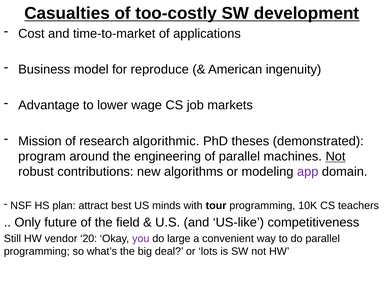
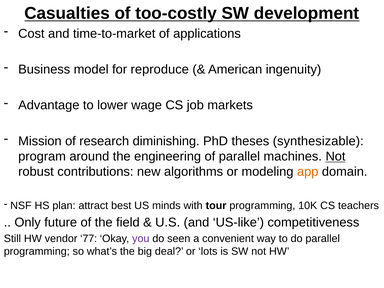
algorithmic: algorithmic -> diminishing
demonstrated: demonstrated -> synthesizable
app colour: purple -> orange
20: 20 -> 77
large: large -> seen
